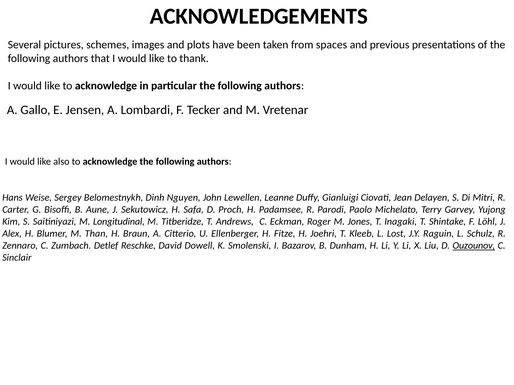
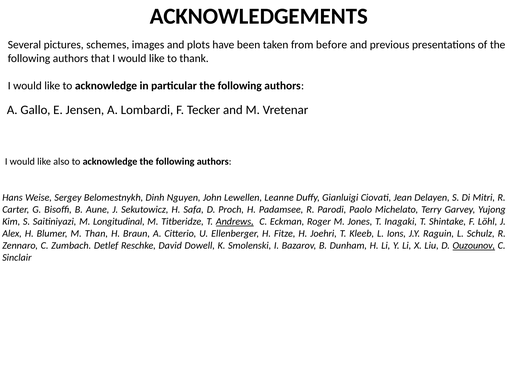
spaces: spaces -> before
Andrews underline: none -> present
Lost: Lost -> Ions
